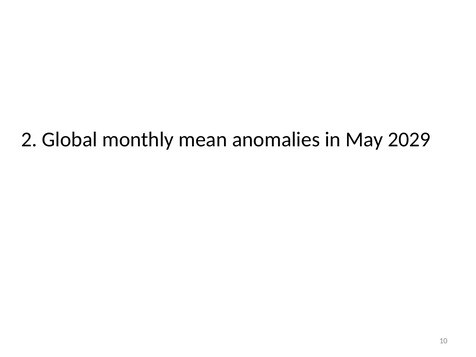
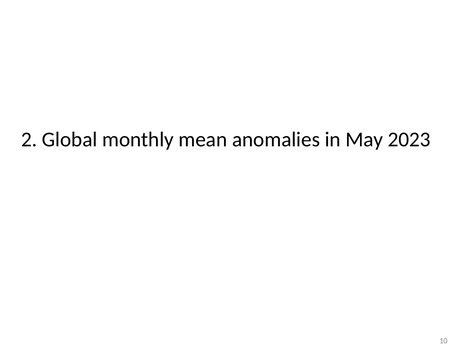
2029: 2029 -> 2023
